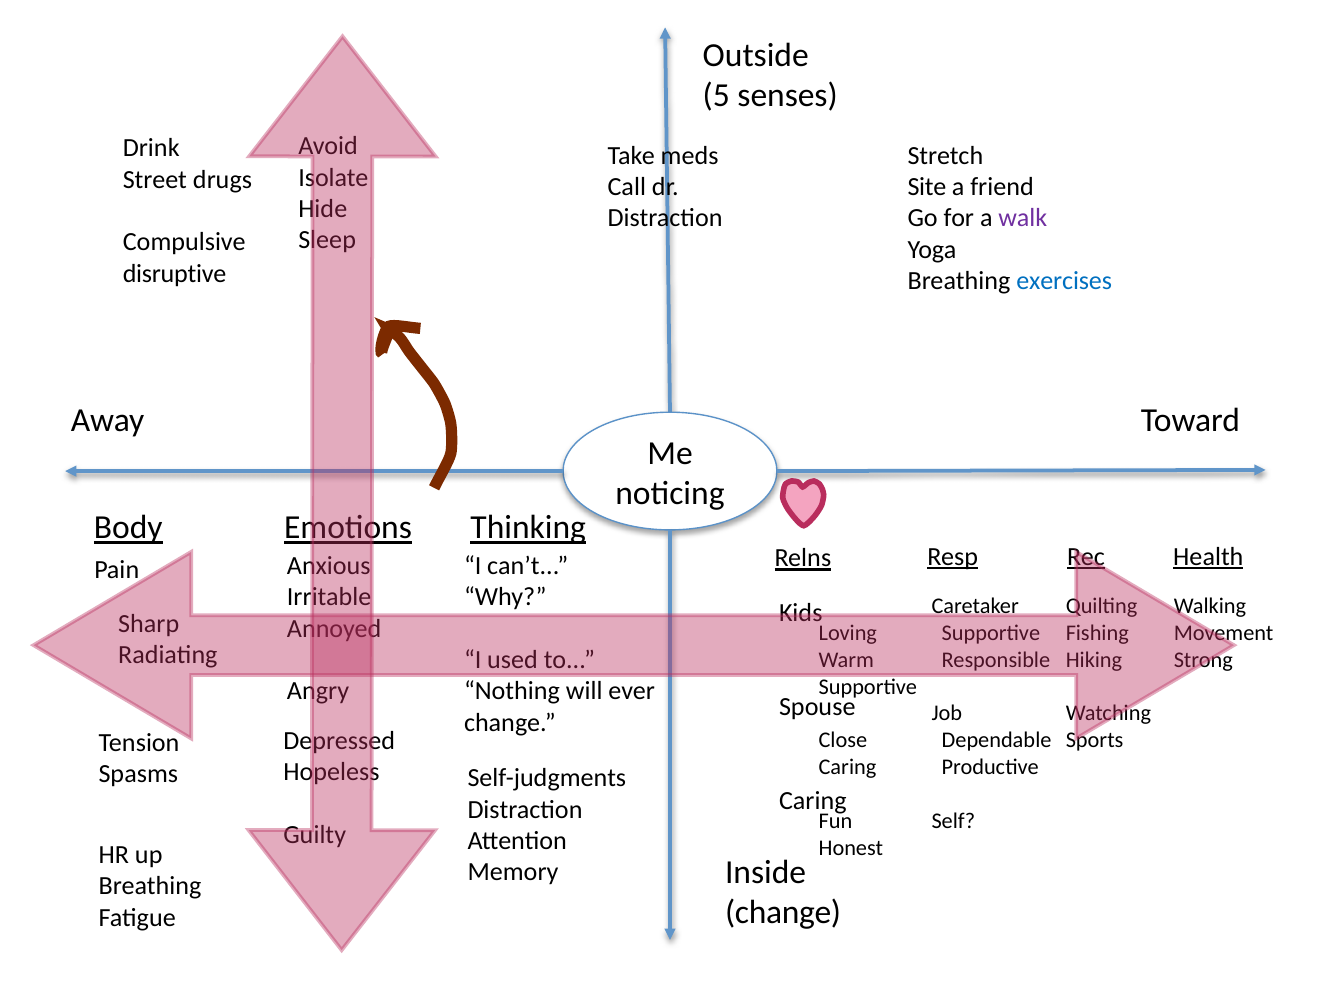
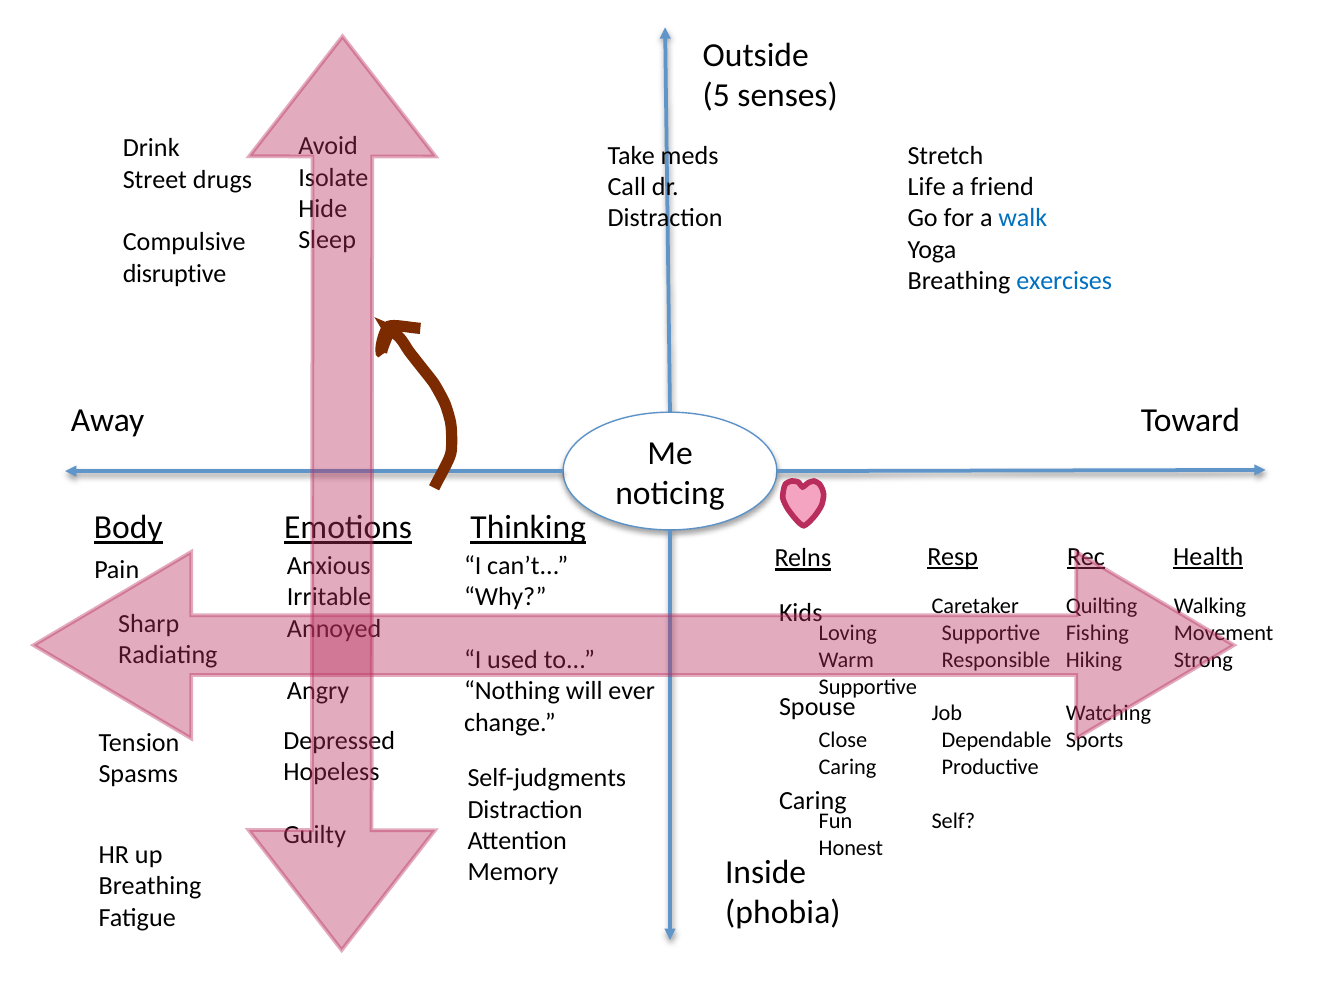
Site: Site -> Life
walk colour: purple -> blue
change at (783, 912): change -> phobia
